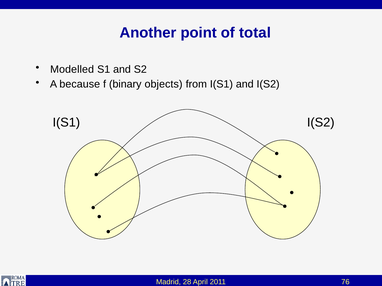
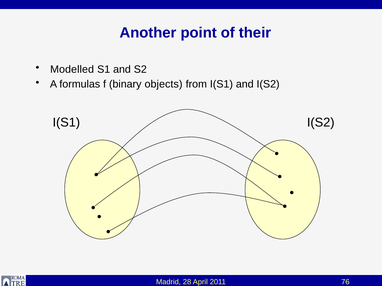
total: total -> their
because: because -> formulas
